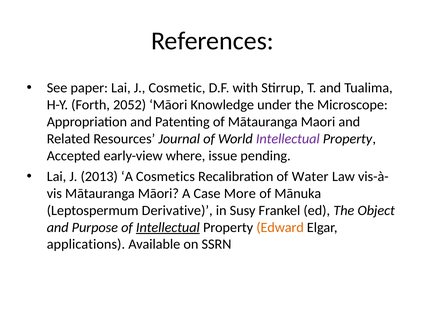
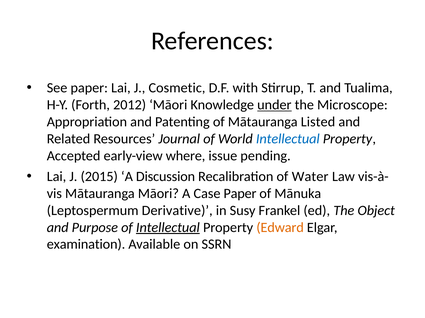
2052: 2052 -> 2012
under underline: none -> present
Maori: Maori -> Listed
Intellectual at (288, 139) colour: purple -> blue
2013: 2013 -> 2015
Cosmetics: Cosmetics -> Discussion
Case More: More -> Paper
applications: applications -> examination
